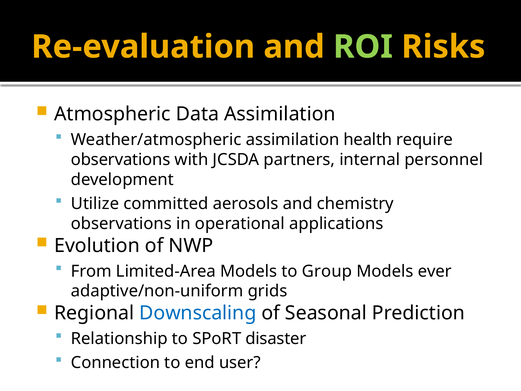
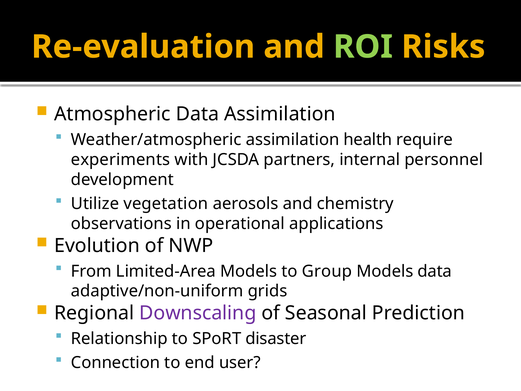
observations at (121, 160): observations -> experiments
committed: committed -> vegetation
Models ever: ever -> data
Downscaling colour: blue -> purple
